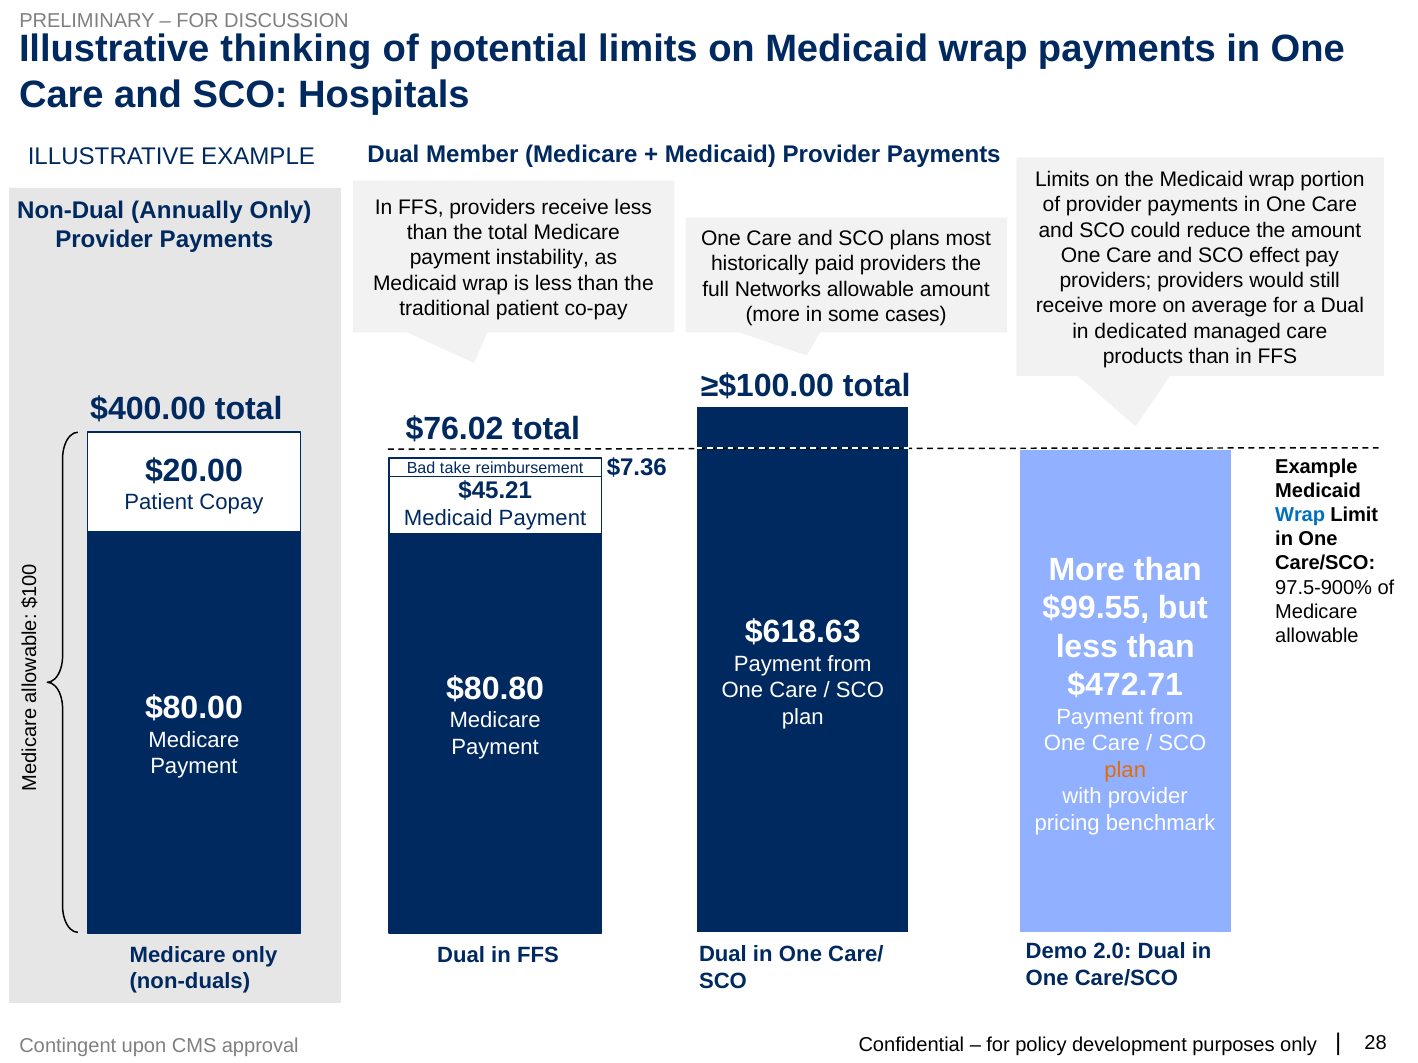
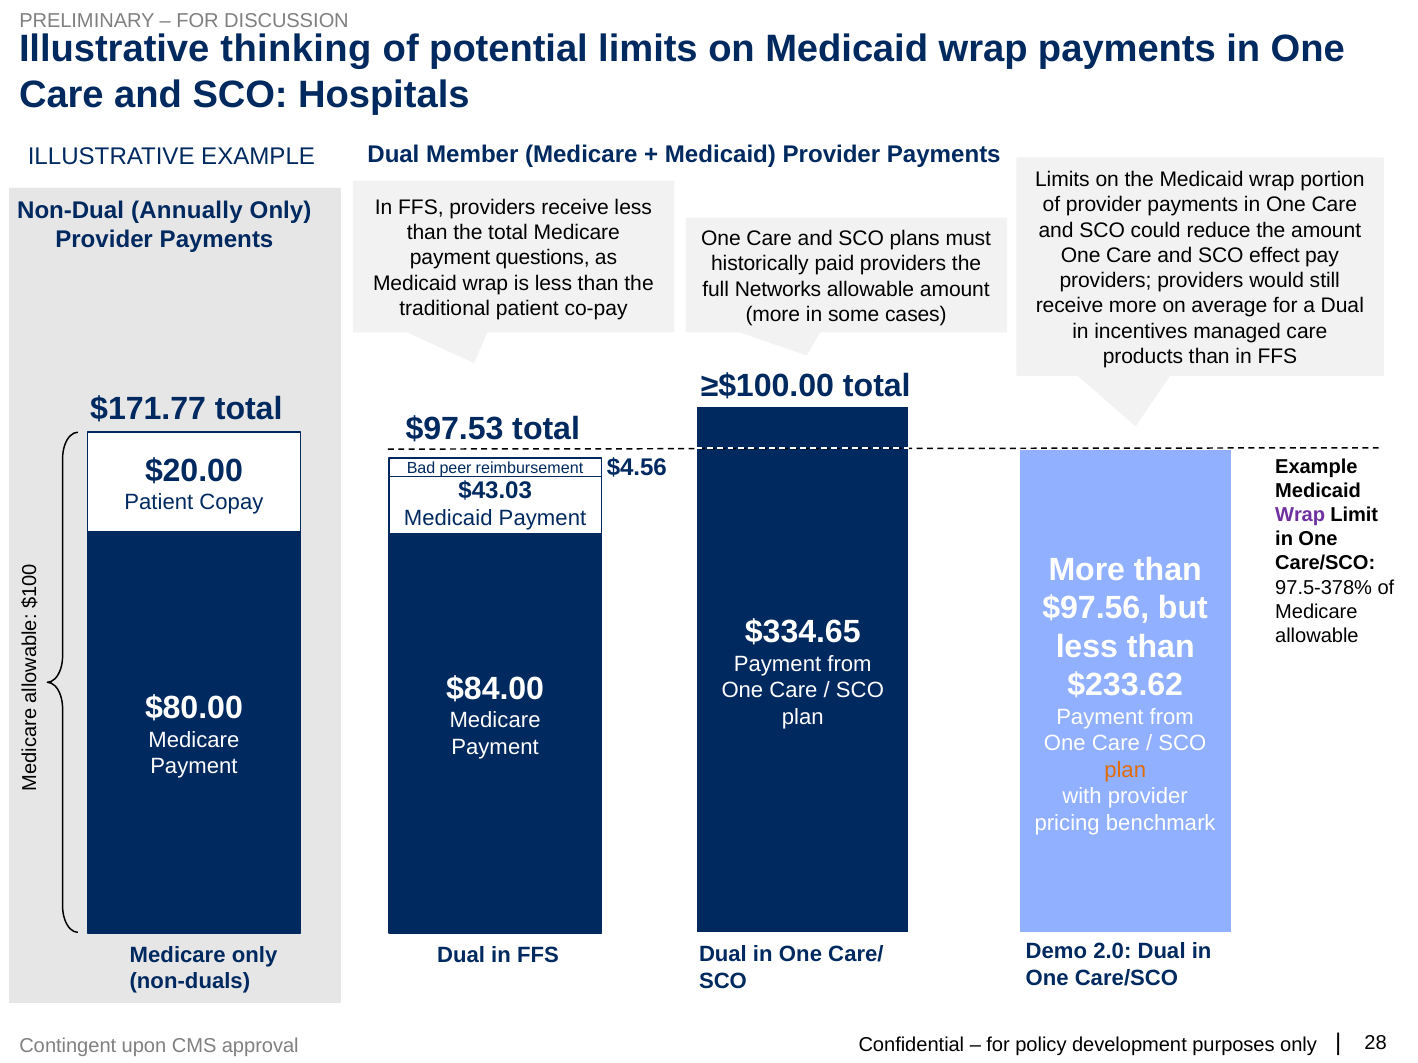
most: most -> must
instability: instability -> questions
dedicated: dedicated -> incentives
$400.00: $400.00 -> $171.77
$76.02: $76.02 -> $97.53
take: take -> peer
$7.36: $7.36 -> $4.56
$45.21: $45.21 -> $43.03
Wrap at (1300, 515) colour: blue -> purple
97.5-900%: 97.5-900% -> 97.5-378%
$99.55: $99.55 -> $97.56
$618.63: $618.63 -> $334.65
$472.71: $472.71 -> $233.62
$80.80: $80.80 -> $84.00
